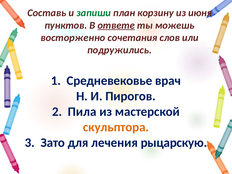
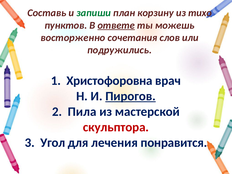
июня: июня -> тихо
Средневековье: Средневековье -> Христофоровна
Пирогов underline: none -> present
скульптора colour: orange -> red
Зато: Зато -> Угол
рыцарскую: рыцарскую -> понравится
